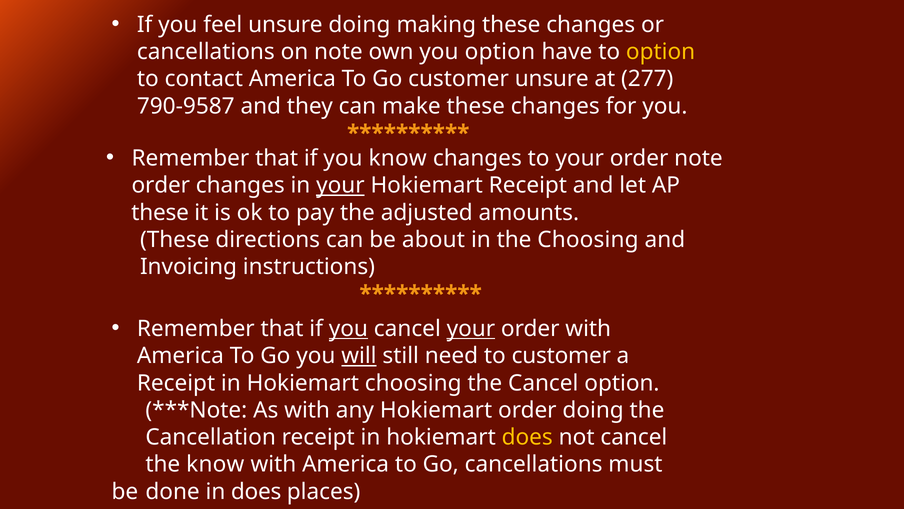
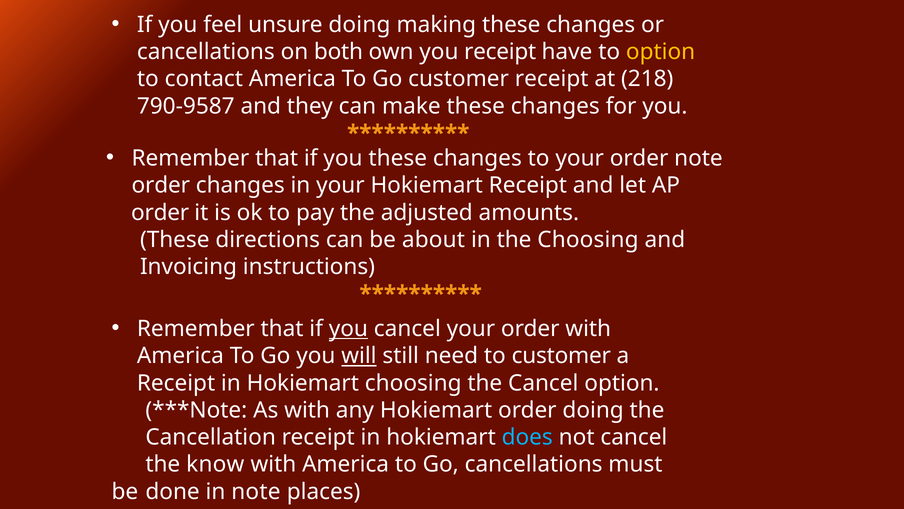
on note: note -> both
you option: option -> receipt
customer unsure: unsure -> receipt
277: 277 -> 218
you know: know -> these
your at (340, 185) underline: present -> none
these at (160, 212): these -> order
your at (471, 328) underline: present -> none
does at (527, 437) colour: yellow -> light blue
in does: does -> note
